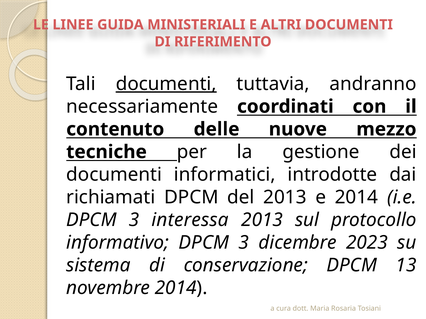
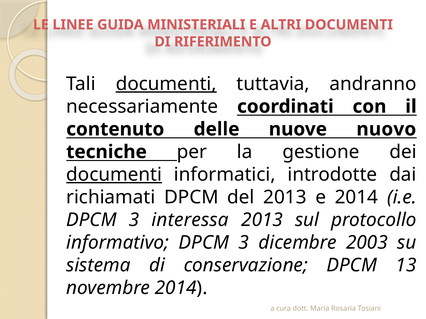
mezzo: mezzo -> nuovo
documenti at (114, 175) underline: none -> present
2023: 2023 -> 2003
